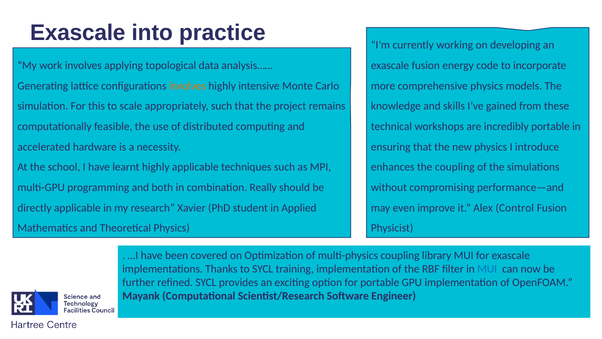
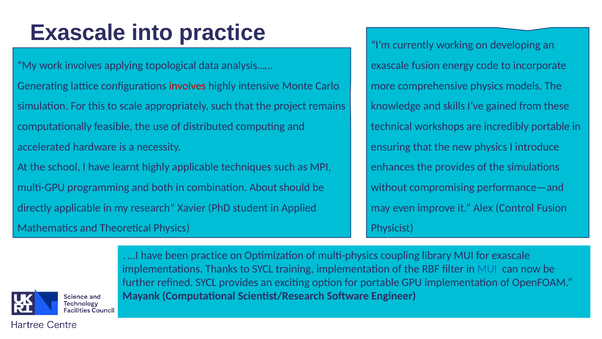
involves at (187, 86) colour: orange -> red
the coupling: coupling -> provides
Really: Really -> About
been covered: covered -> practice
